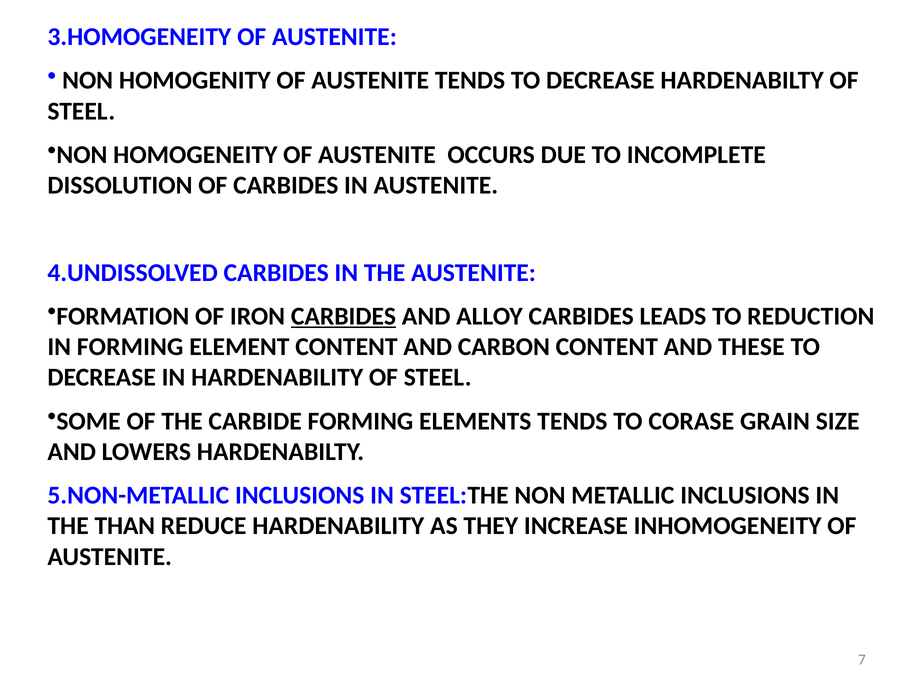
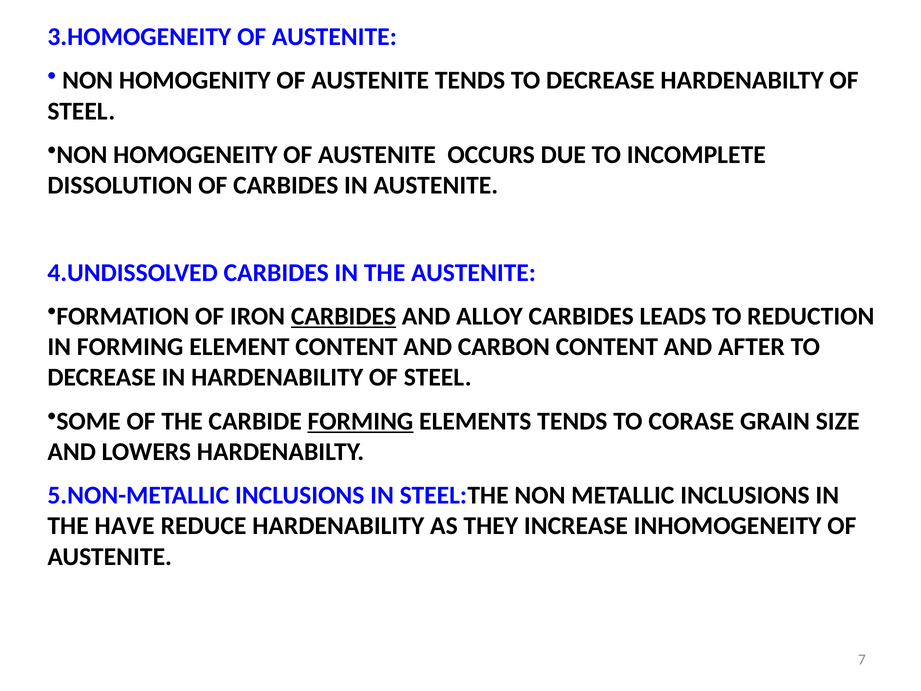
THESE: THESE -> AFTER
FORMING at (360, 421) underline: none -> present
THAN: THAN -> HAVE
